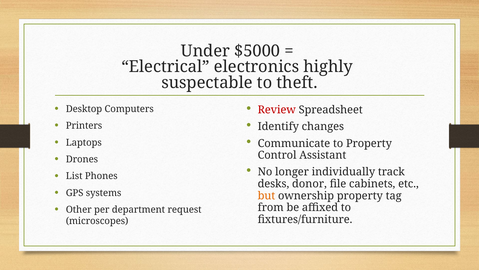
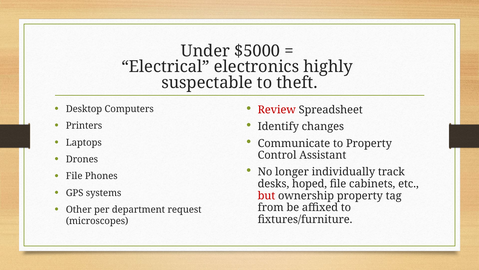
List at (74, 176): List -> File
donor: donor -> hoped
but colour: orange -> red
